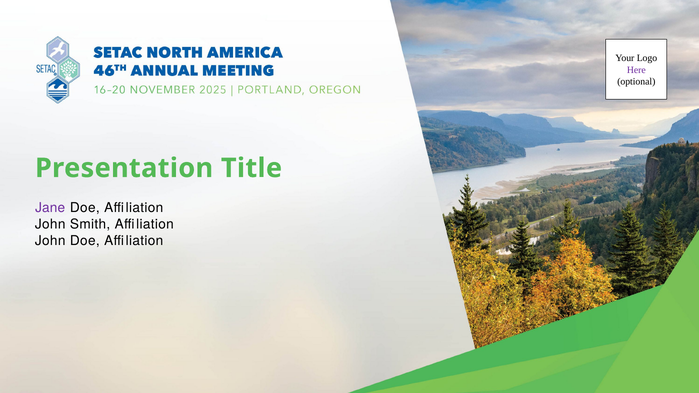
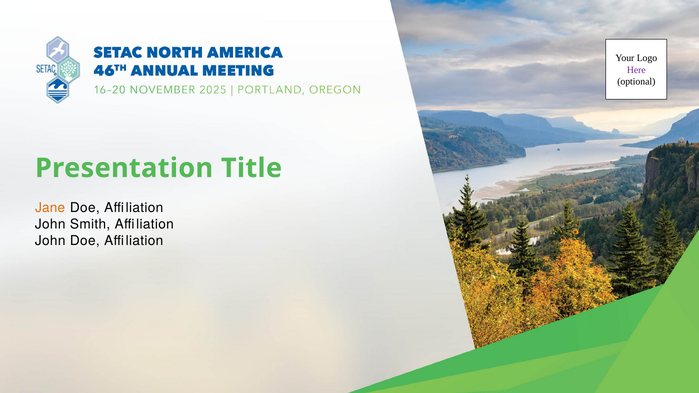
Jane colour: purple -> orange
